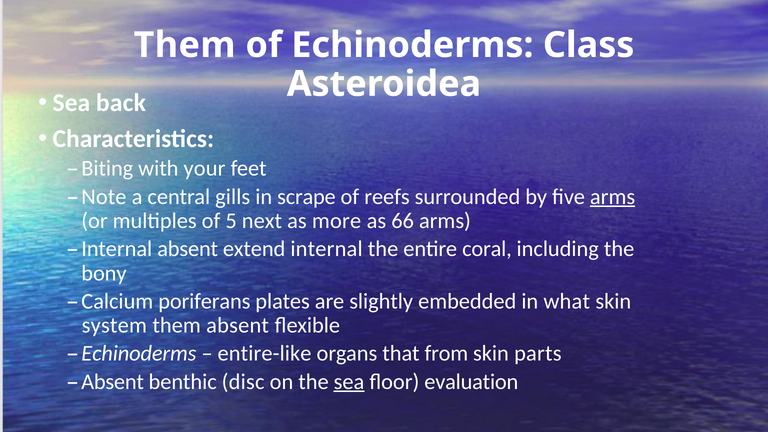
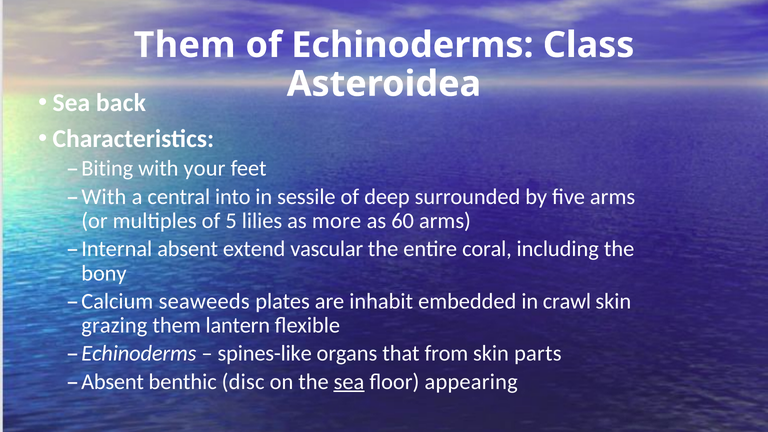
Note at (104, 197): Note -> With
gills: gills -> into
scrape: scrape -> sessile
reefs: reefs -> deep
arms at (613, 197) underline: present -> none
next: next -> lilies
66: 66 -> 60
extend internal: internal -> vascular
poriferans: poriferans -> seaweeds
slightly: slightly -> inhabit
what: what -> crawl
system: system -> grazing
them absent: absent -> lantern
entire-like: entire-like -> spines-like
evaluation: evaluation -> appearing
